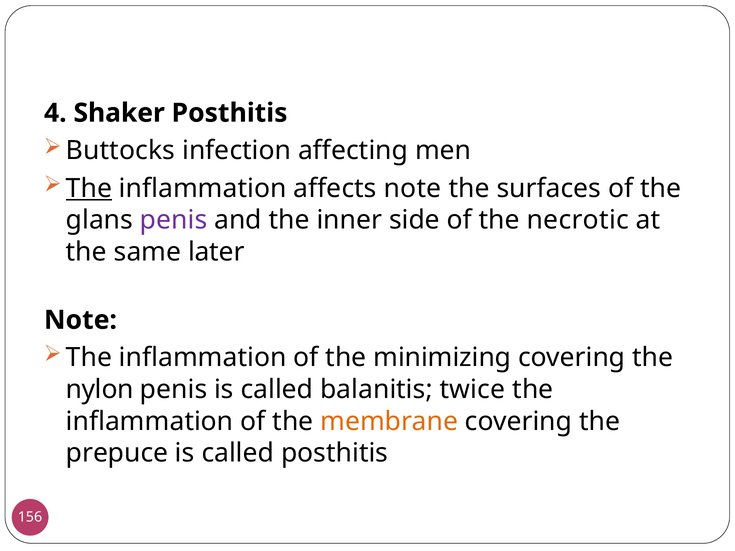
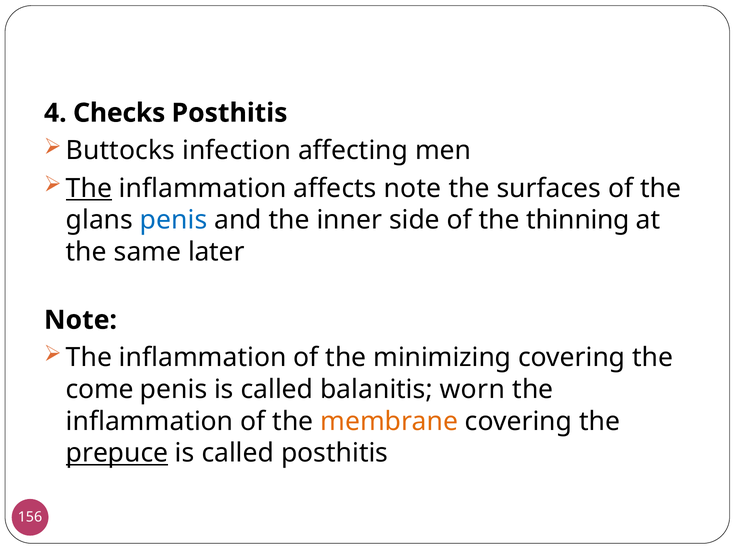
Shaker: Shaker -> Checks
penis at (174, 220) colour: purple -> blue
necrotic: necrotic -> thinning
nylon: nylon -> come
twice: twice -> worn
prepuce underline: none -> present
